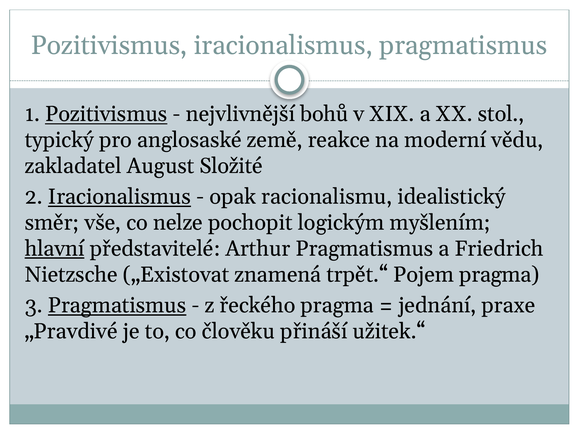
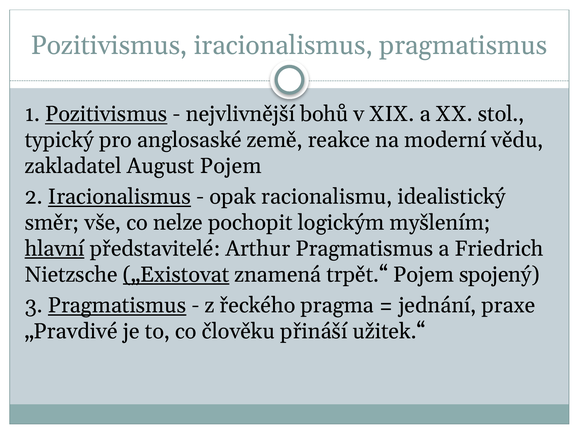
August Složité: Složité -> Pojem
„Existovat underline: none -> present
Pojem pragma: pragma -> spojený
